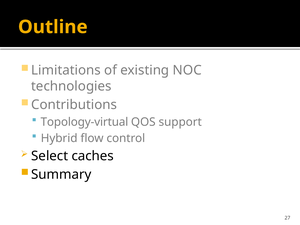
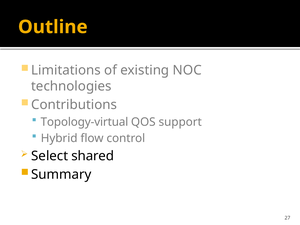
caches: caches -> shared
